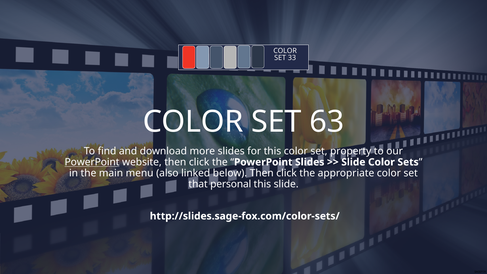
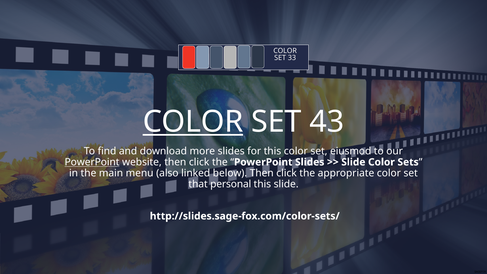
COLOR at (193, 122) underline: none -> present
63: 63 -> 43
property: property -> eiusmod
